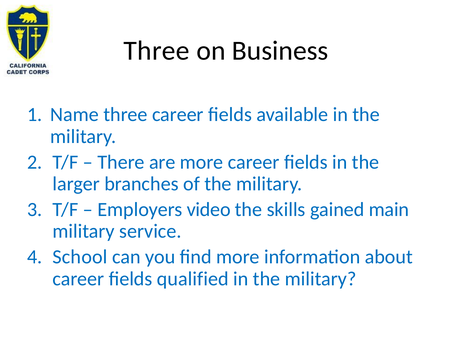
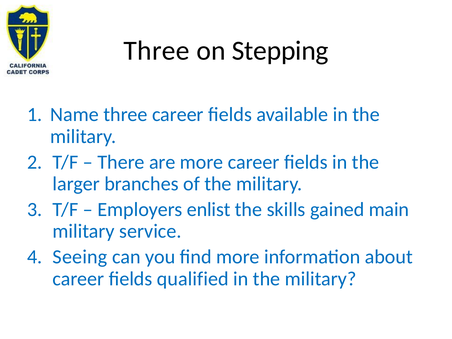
Business: Business -> Stepping
video: video -> enlist
School: School -> Seeing
